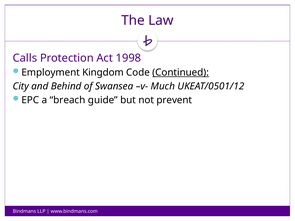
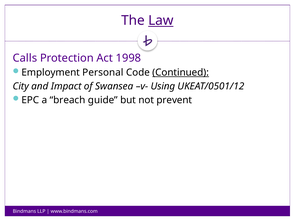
Law underline: none -> present
Kingdom: Kingdom -> Personal
Behind: Behind -> Impact
Much: Much -> Using
